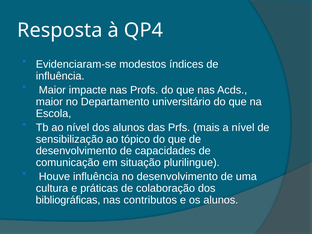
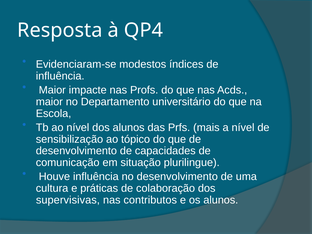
bibliográficas: bibliográficas -> supervisivas
